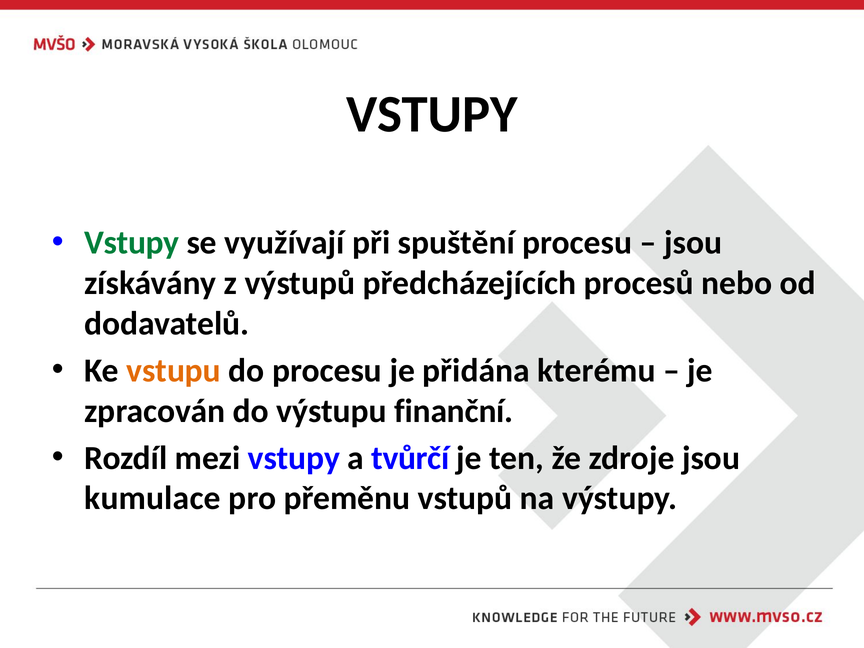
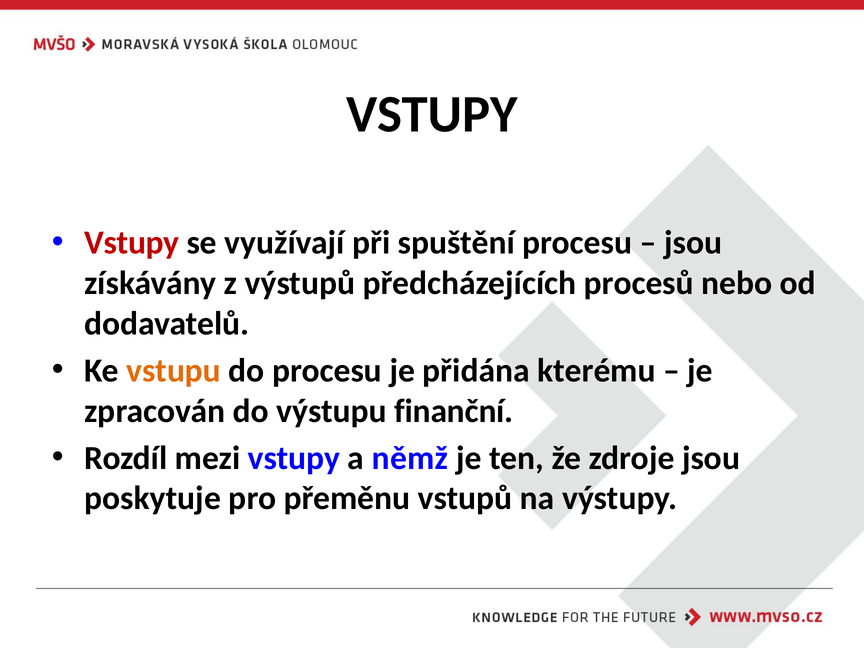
Vstupy at (132, 243) colour: green -> red
tvůrčí: tvůrčí -> němž
kumulace: kumulace -> poskytuje
